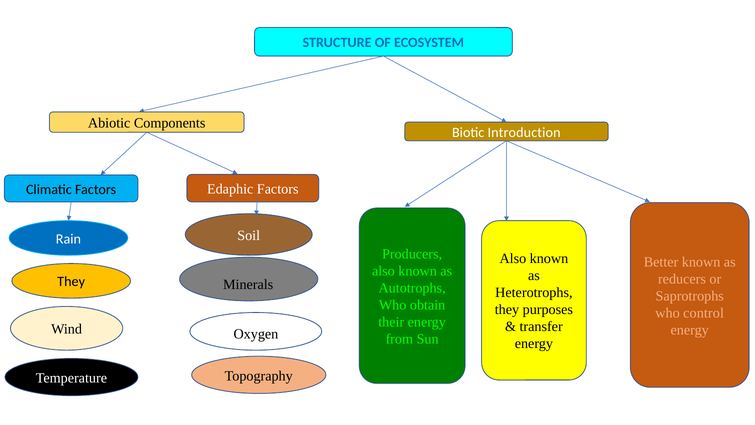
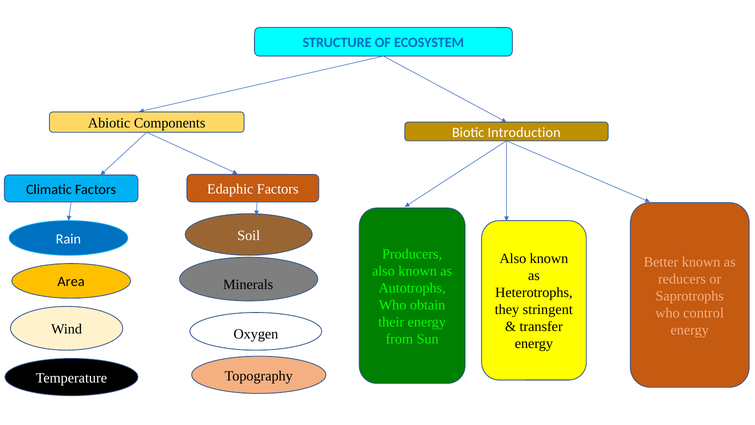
They at (71, 282): They -> Area
purposes: purposes -> stringent
